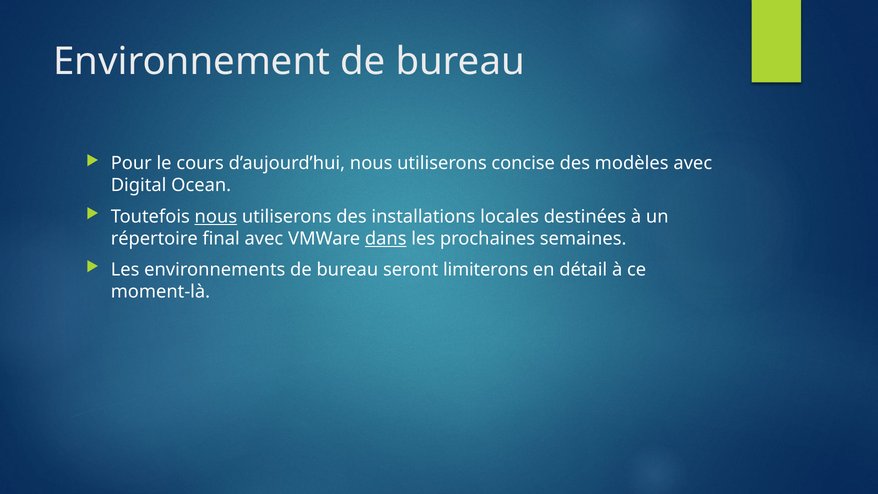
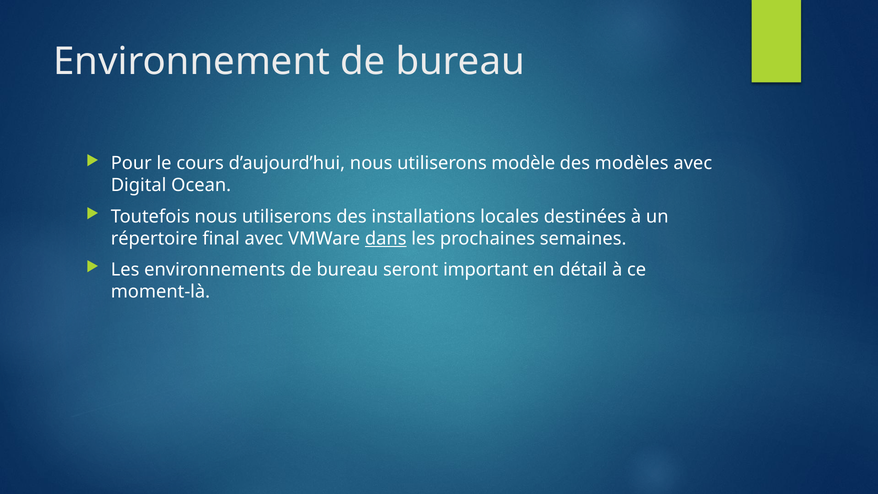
concise: concise -> modèle
nous at (216, 216) underline: present -> none
limiterons: limiterons -> important
